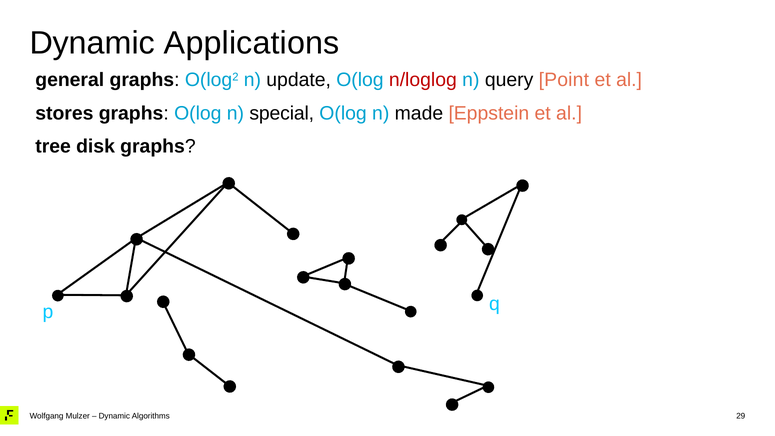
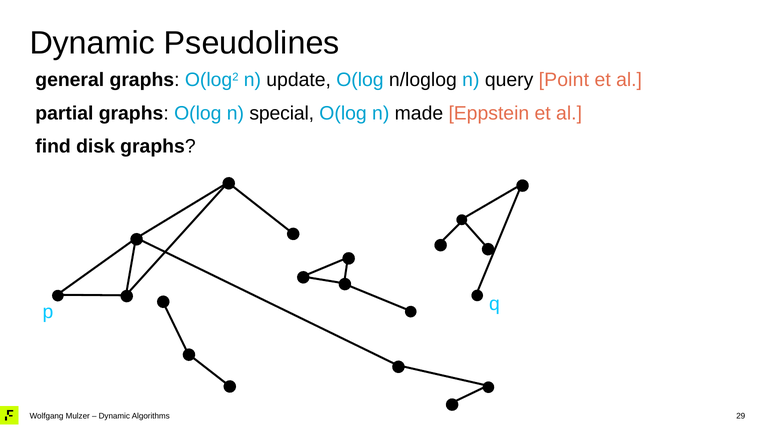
Applications: Applications -> Pseudolines
n/loglog colour: red -> black
stores: stores -> partial
tree: tree -> find
